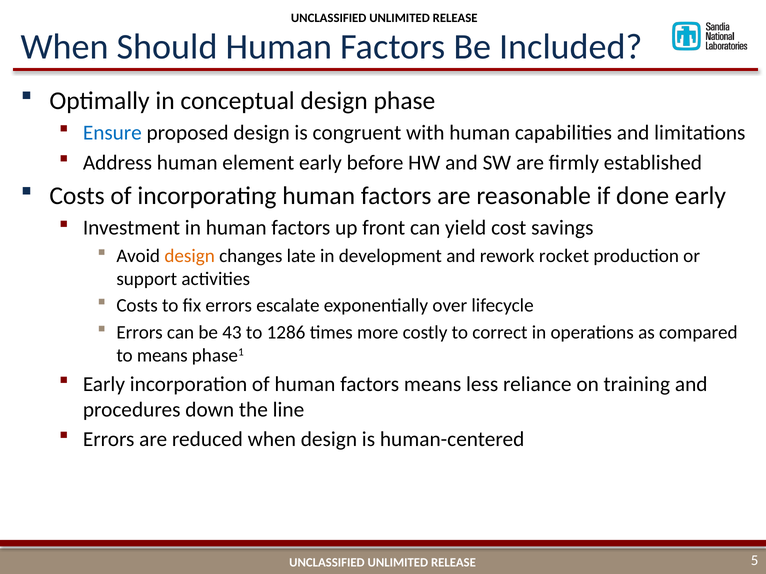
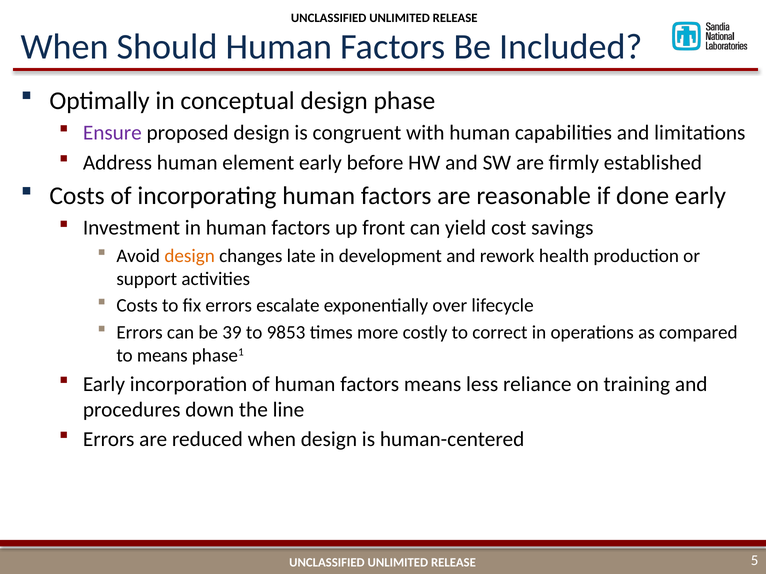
Ensure colour: blue -> purple
rocket: rocket -> health
43: 43 -> 39
1286: 1286 -> 9853
